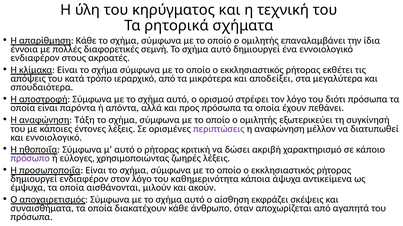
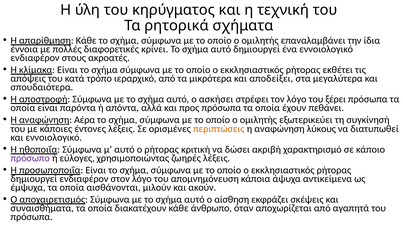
σεμνή: σεμνή -> κρίνει
ορισμού: ορισμού -> ασκήσει
διότι: διότι -> ξέρει
Τάξη: Τάξη -> Αέρα
περιπτώσεις colour: purple -> orange
μέλλον: μέλλον -> λύκους
καθημερινότητα: καθημερινότητα -> απομνημόνευση
